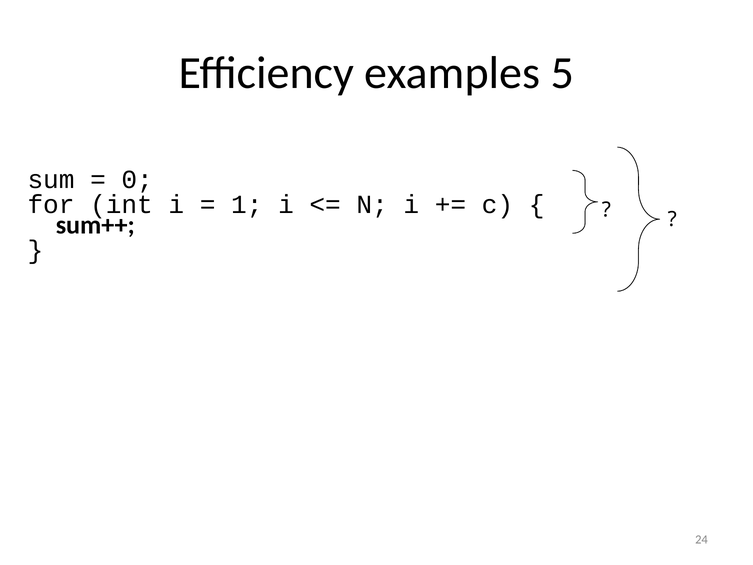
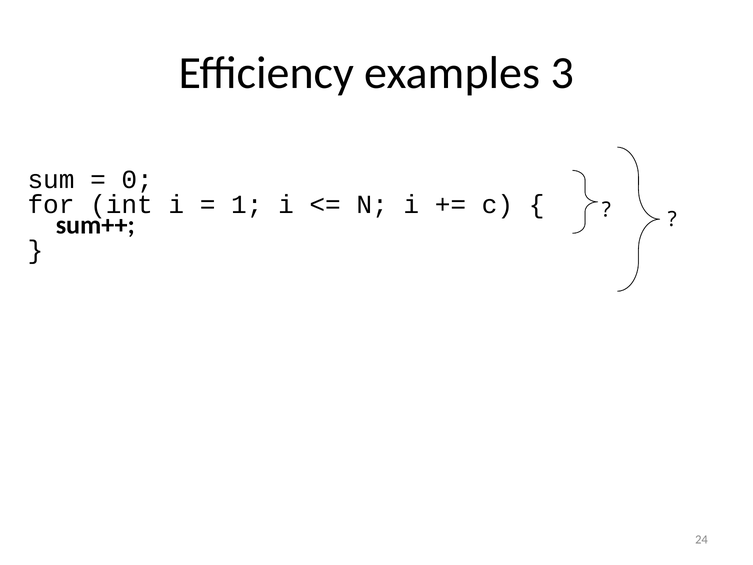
5: 5 -> 3
